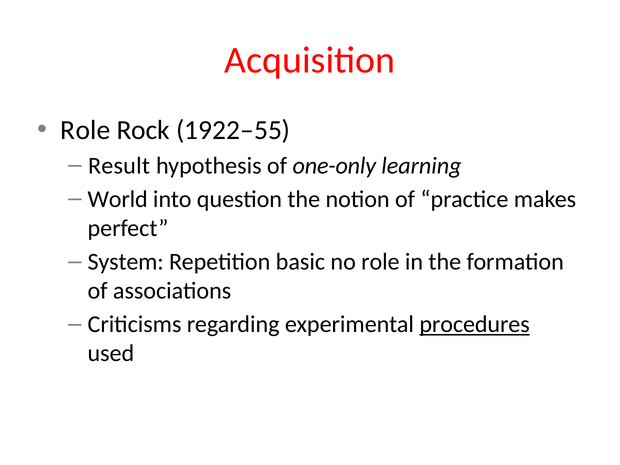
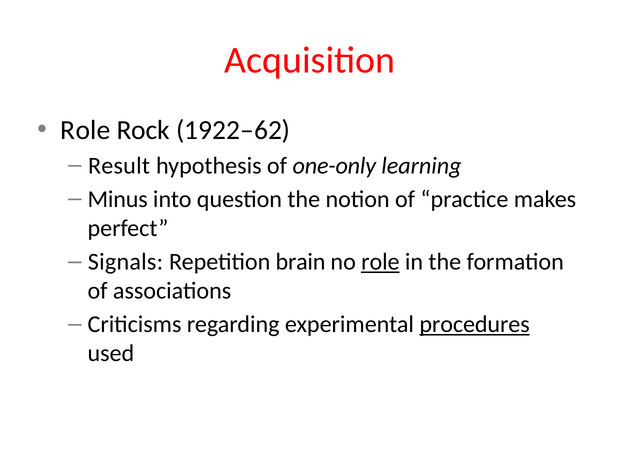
1922–55: 1922–55 -> 1922–62
World: World -> Minus
System: System -> Signals
basic: basic -> brain
role at (380, 262) underline: none -> present
